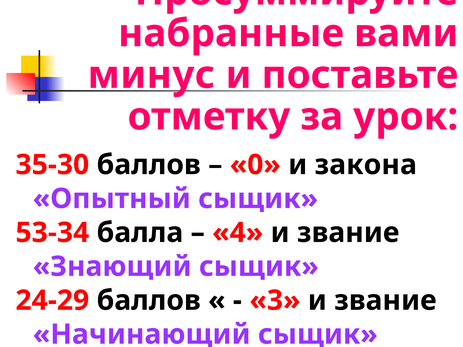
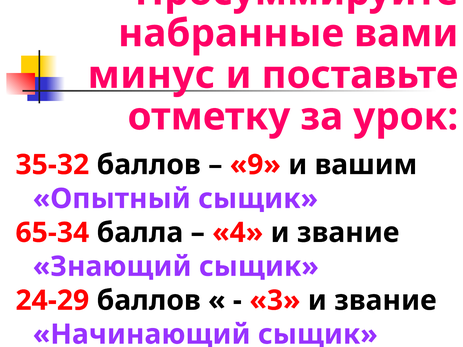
35-30: 35-30 -> 35-32
0: 0 -> 9
закона: закона -> вашим
53-34: 53-34 -> 65-34
